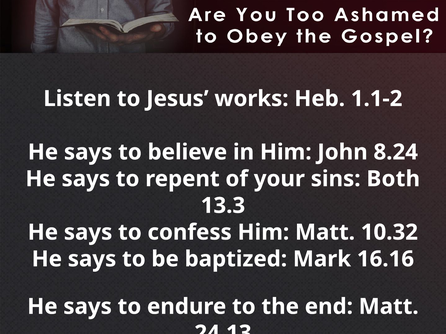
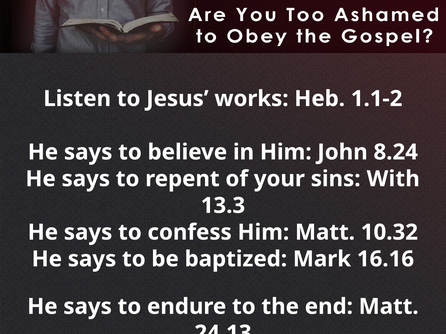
Both: Both -> With
